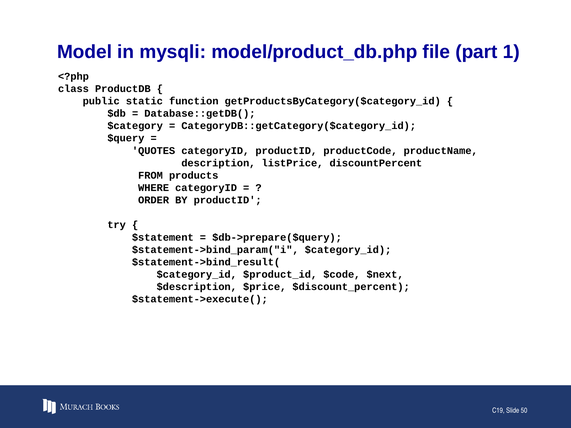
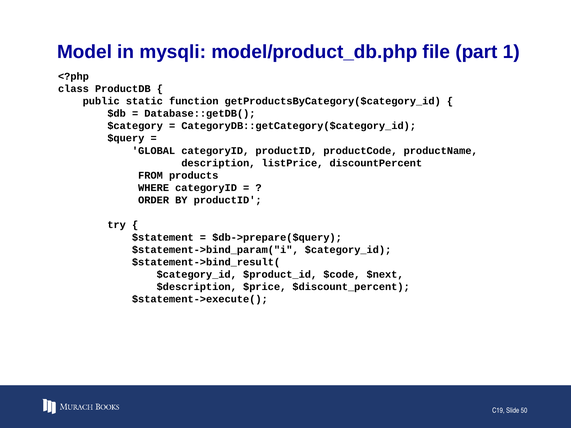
QUOTES: QUOTES -> GLOBAL
